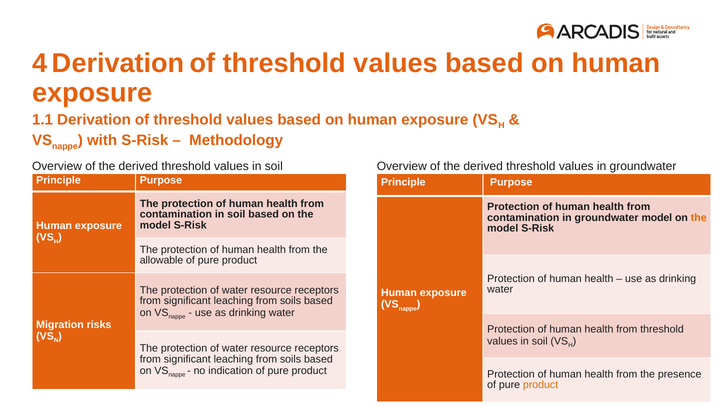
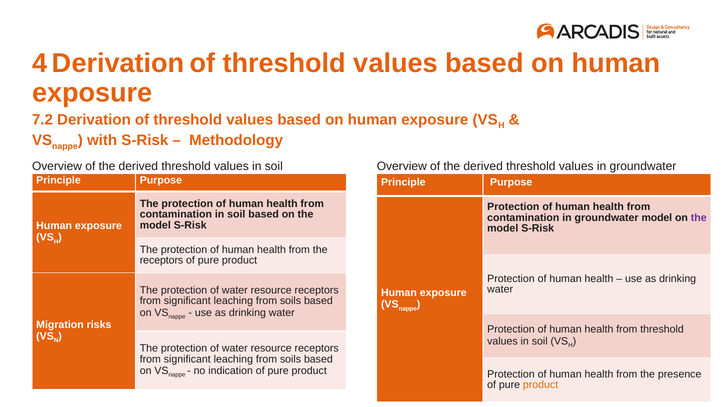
1.1: 1.1 -> 7.2
the at (699, 217) colour: orange -> purple
allowable at (162, 260): allowable -> receptors
